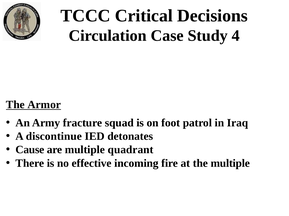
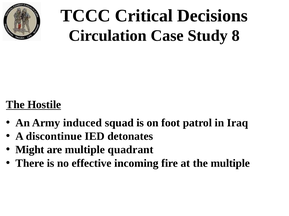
4: 4 -> 8
Armor: Armor -> Hostile
fracture: fracture -> induced
Cause: Cause -> Might
